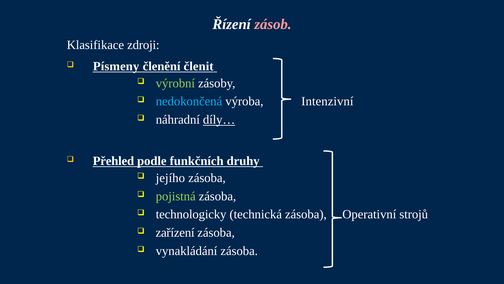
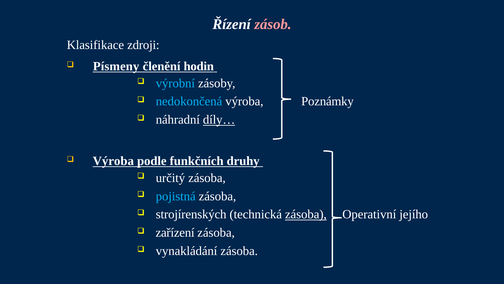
členit: členit -> hodin
výrobní colour: light green -> light blue
Intenzivní: Intenzivní -> Poznámky
Přehled at (113, 161): Přehled -> Výroba
jejího: jejího -> určitý
pojistná colour: light green -> light blue
technologicky: technologicky -> strojírenských
zásoba at (306, 214) underline: none -> present
strojů: strojů -> jejího
